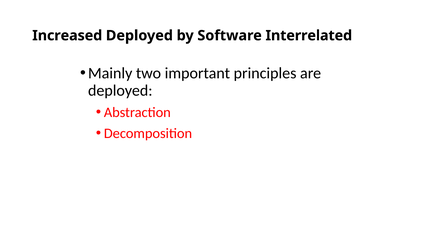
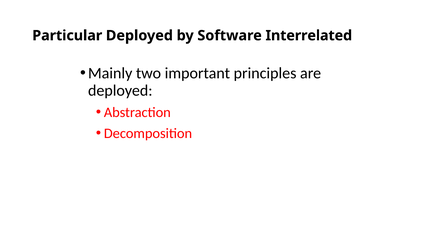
Increased: Increased -> Particular
